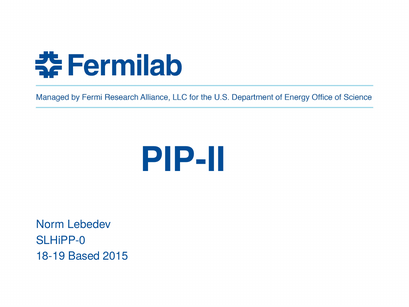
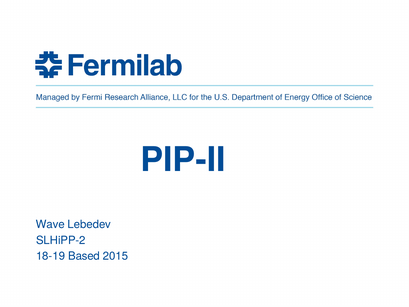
Norm: Norm -> Wave
SLHiPP-0: SLHiPP-0 -> SLHiPP-2
